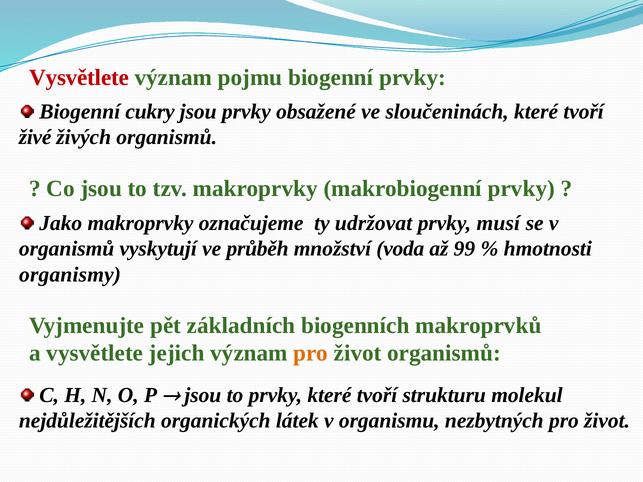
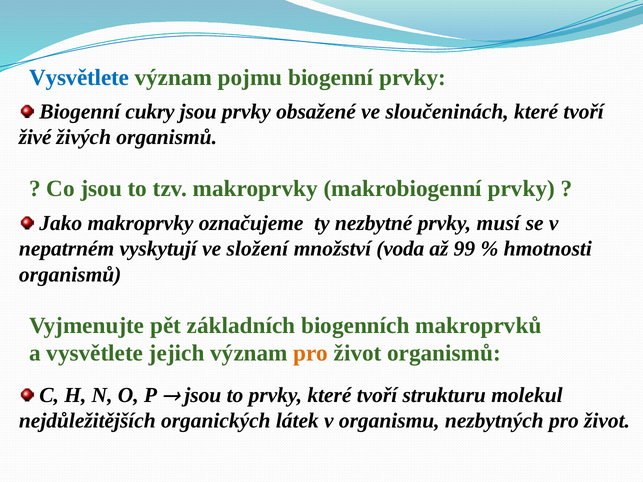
Vysvětlete at (79, 78) colour: red -> blue
udržovat: udržovat -> nezbytné
organismů at (67, 249): organismů -> nepatrném
průběh: průběh -> složení
organismy at (70, 275): organismy -> organismů
